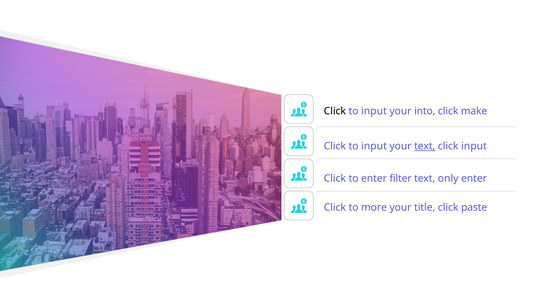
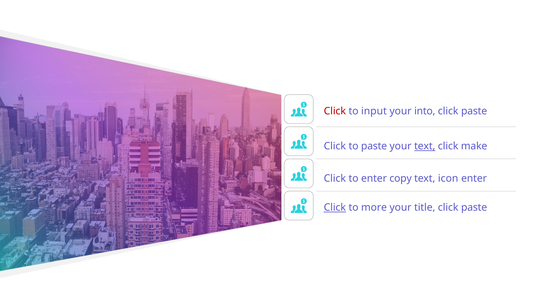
Click at (335, 111) colour: black -> red
make at (474, 111): make -> paste
input at (374, 146): input -> paste
click input: input -> make
filter: filter -> copy
only: only -> icon
Click at (335, 208) underline: none -> present
